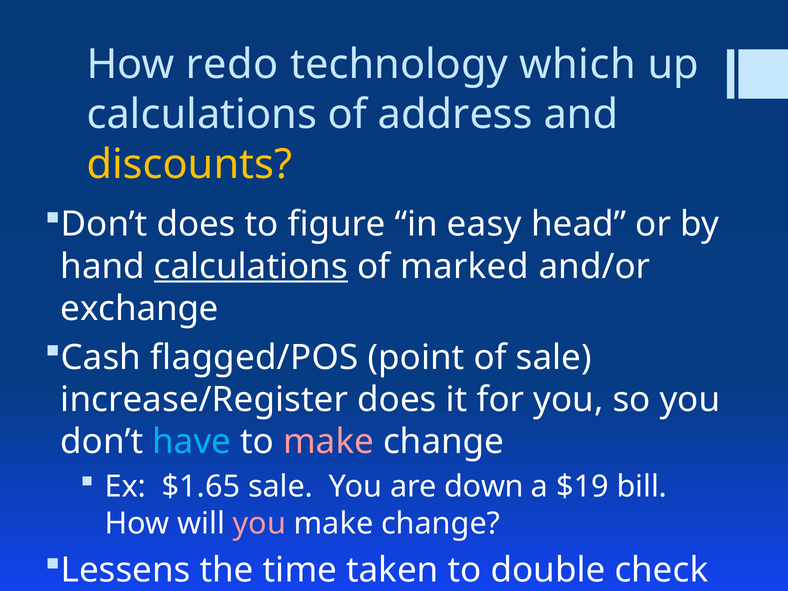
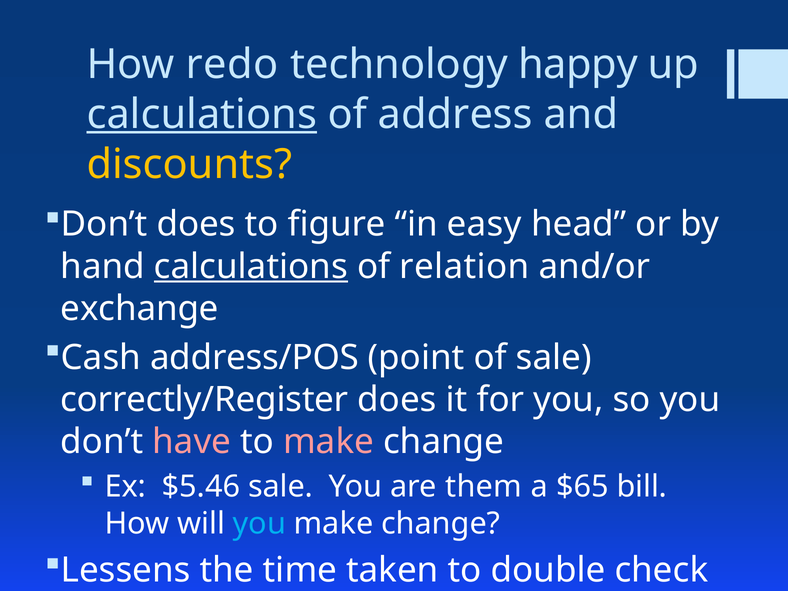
which: which -> happy
calculations at (202, 115) underline: none -> present
marked: marked -> relation
flagged/POS: flagged/POS -> address/POS
increase/Register: increase/Register -> correctly/Register
have colour: light blue -> pink
$1.65: $1.65 -> $5.46
down: down -> them
$19: $19 -> $65
you at (259, 524) colour: pink -> light blue
